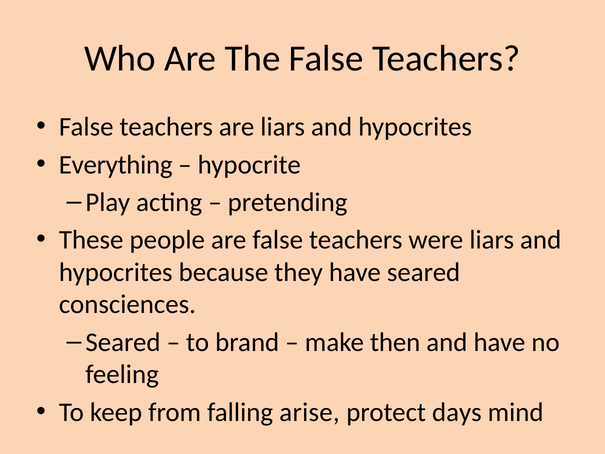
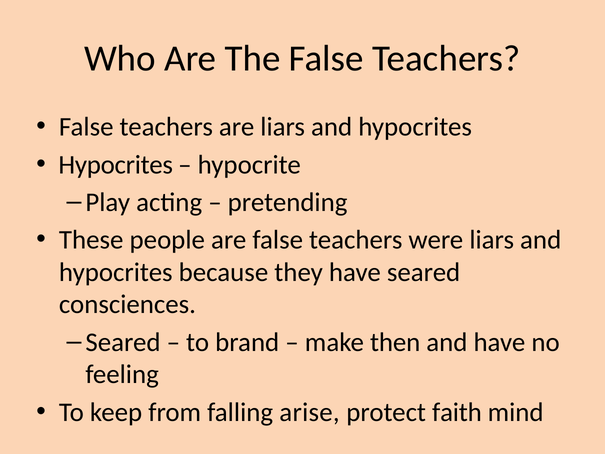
Everything at (116, 165): Everything -> Hypocrites
days: days -> faith
